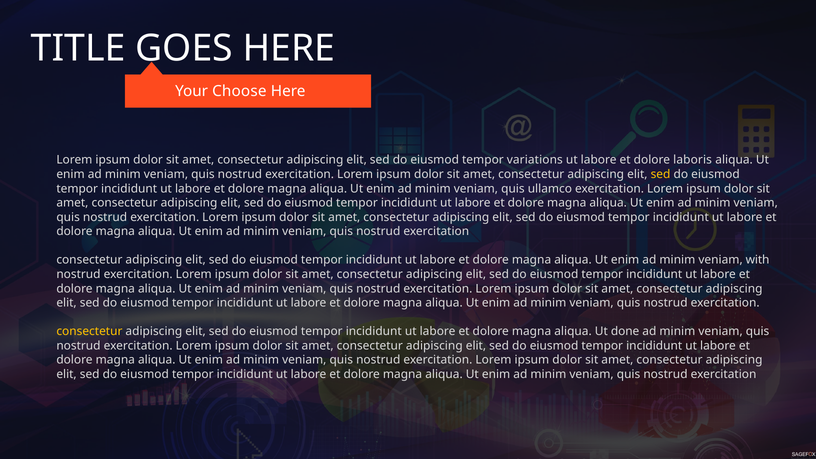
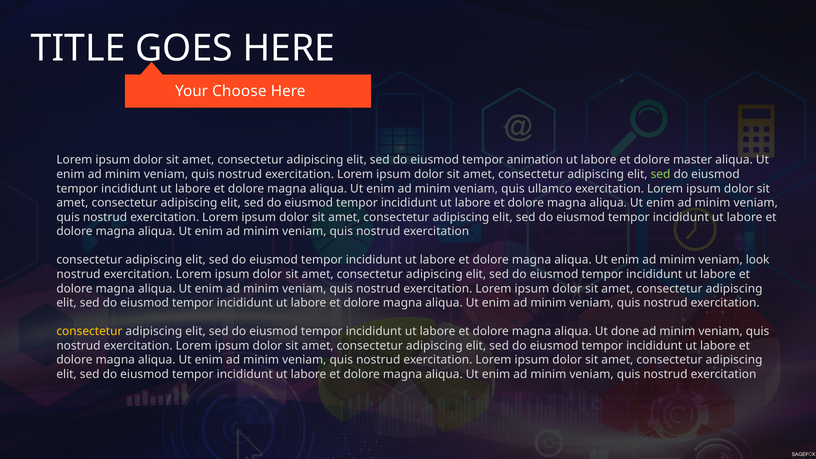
variations: variations -> animation
laboris: laboris -> master
sed at (661, 174) colour: yellow -> light green
with: with -> look
